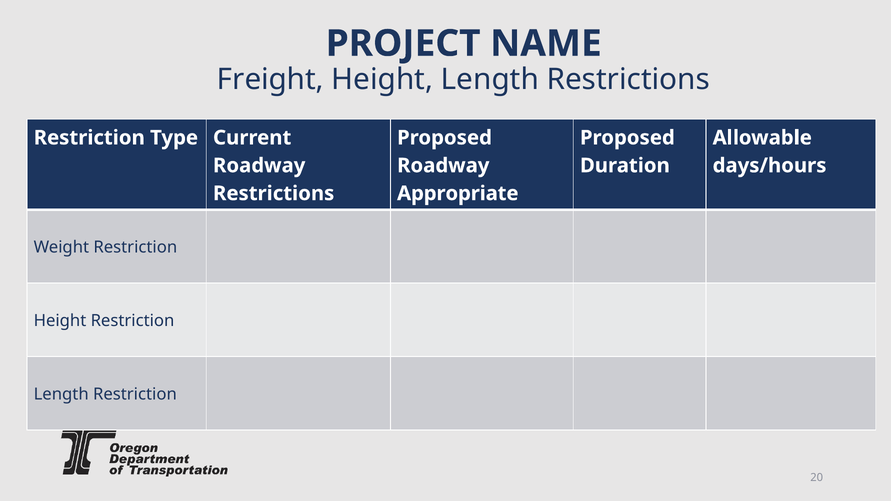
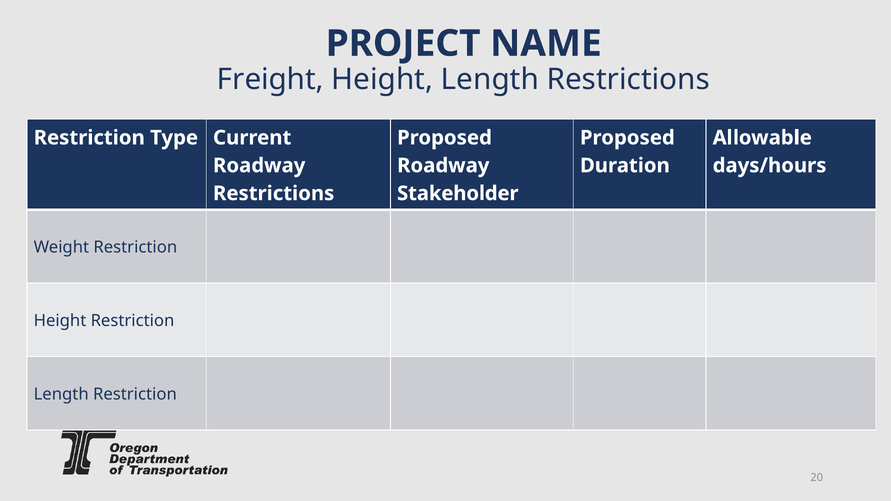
Appropriate: Appropriate -> Stakeholder
